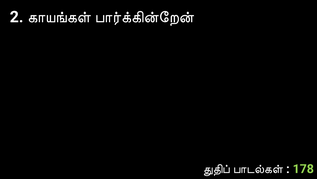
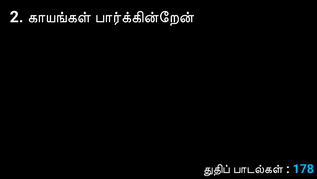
178 colour: light green -> light blue
